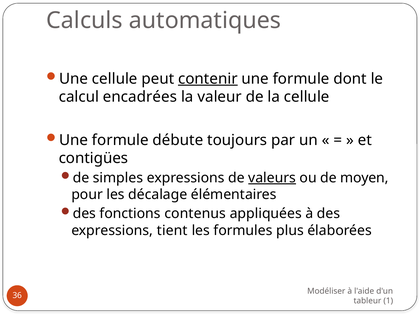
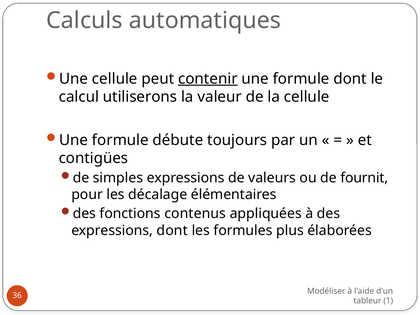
encadrées: encadrées -> utiliserons
valeurs underline: present -> none
moyen: moyen -> fournit
expressions tient: tient -> dont
